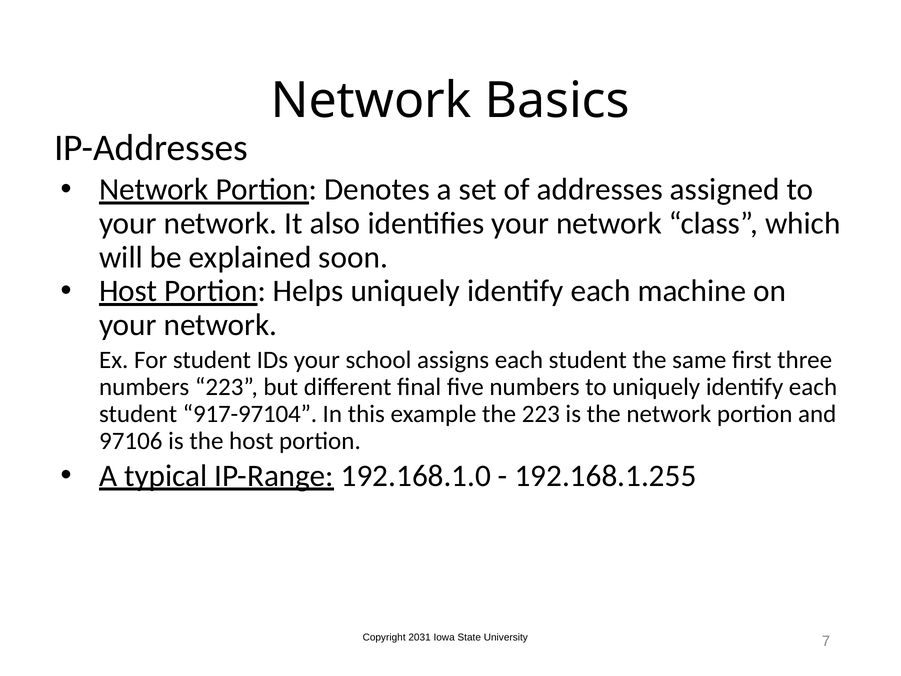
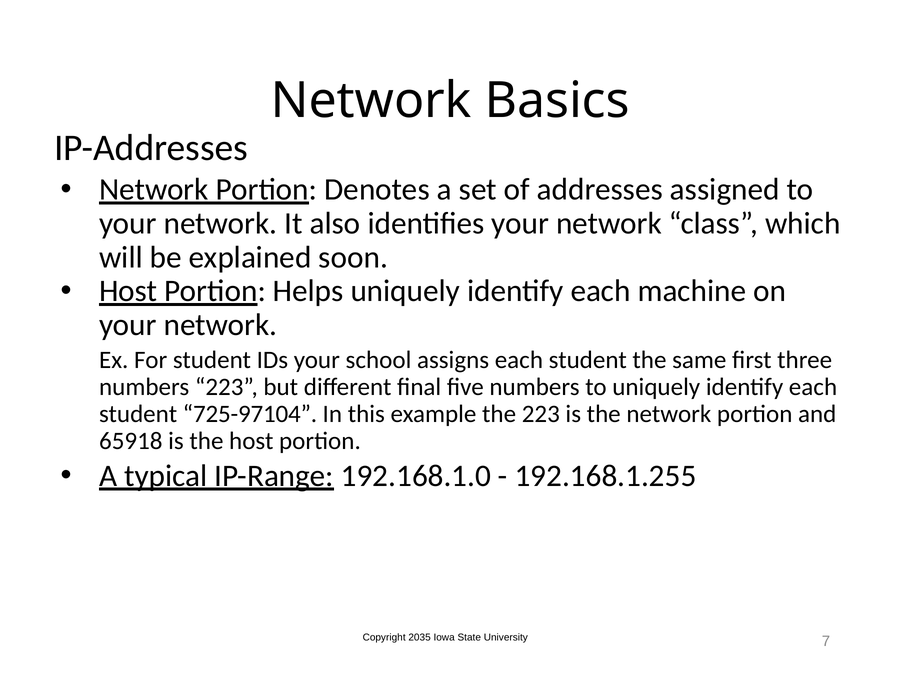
917-97104: 917-97104 -> 725-97104
97106: 97106 -> 65918
2031: 2031 -> 2035
